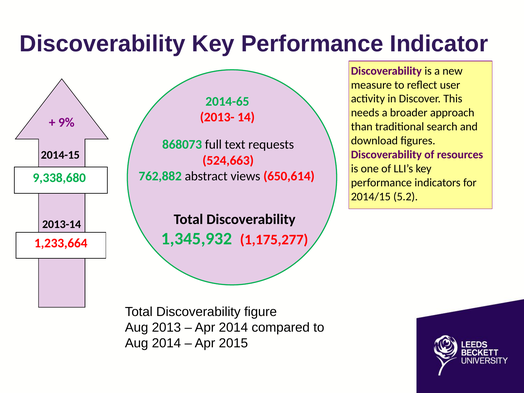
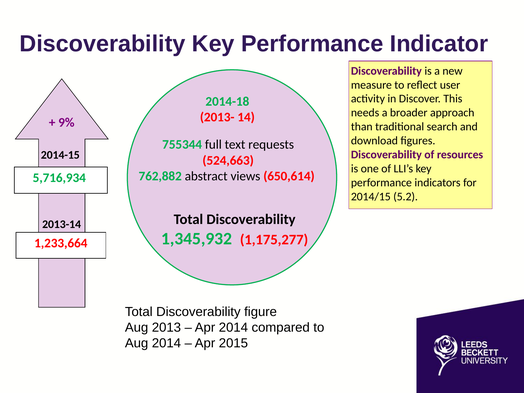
2014-65: 2014-65 -> 2014-18
868073: 868073 -> 755344
9,338,680: 9,338,680 -> 5,716,934
